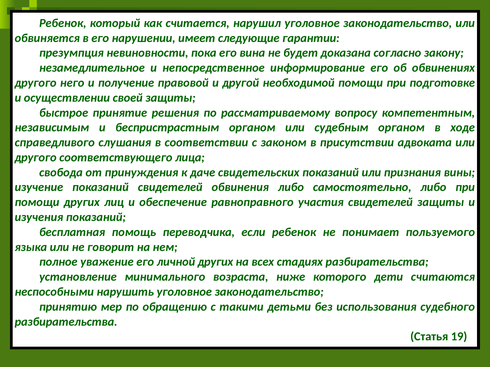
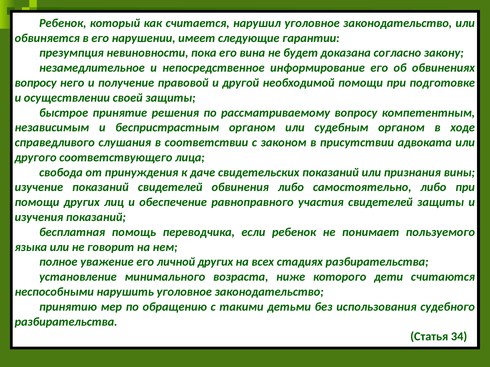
другого at (36, 83): другого -> вопросу
19: 19 -> 34
